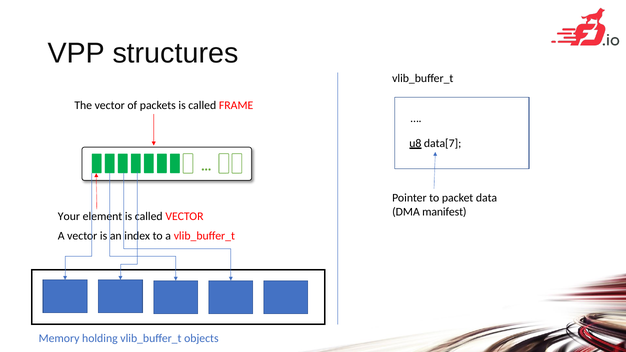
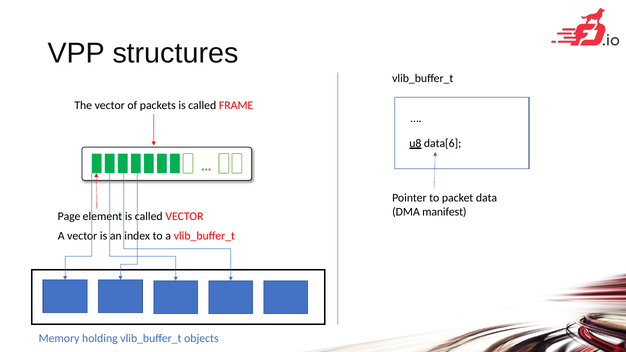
data[7: data[7 -> data[6
Your: Your -> Page
